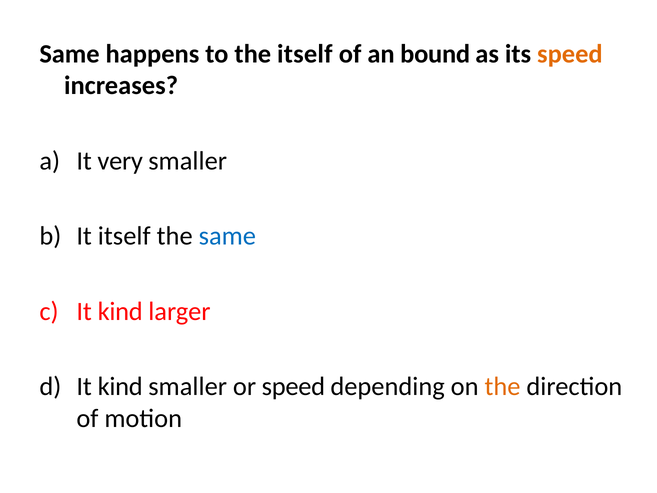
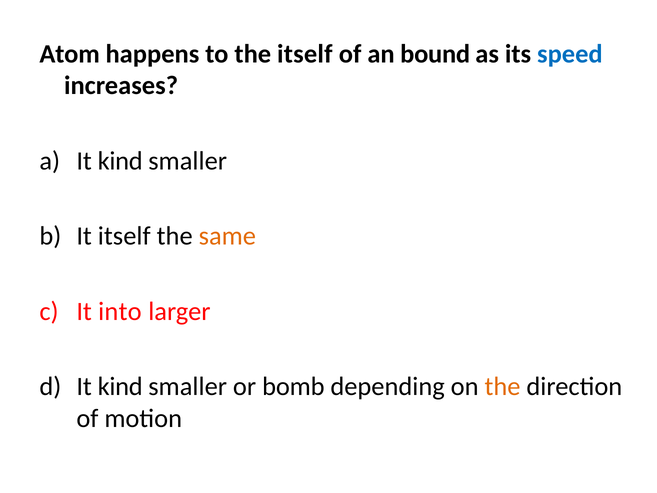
Same at (70, 54): Same -> Atom
speed at (570, 54) colour: orange -> blue
very at (120, 161): very -> kind
same at (227, 236) colour: blue -> orange
kind at (120, 311): kind -> into
or speed: speed -> bomb
